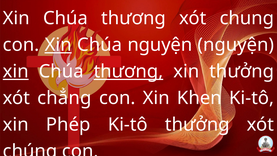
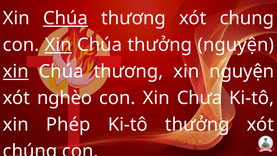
Chúa at (65, 18) underline: none -> present
Chúa nguyện: nguyện -> thưởng
thương at (128, 71) underline: present -> none
xin thưởng: thưởng -> nguyện
chẳng: chẳng -> nghèo
Khen: Khen -> Chưa
